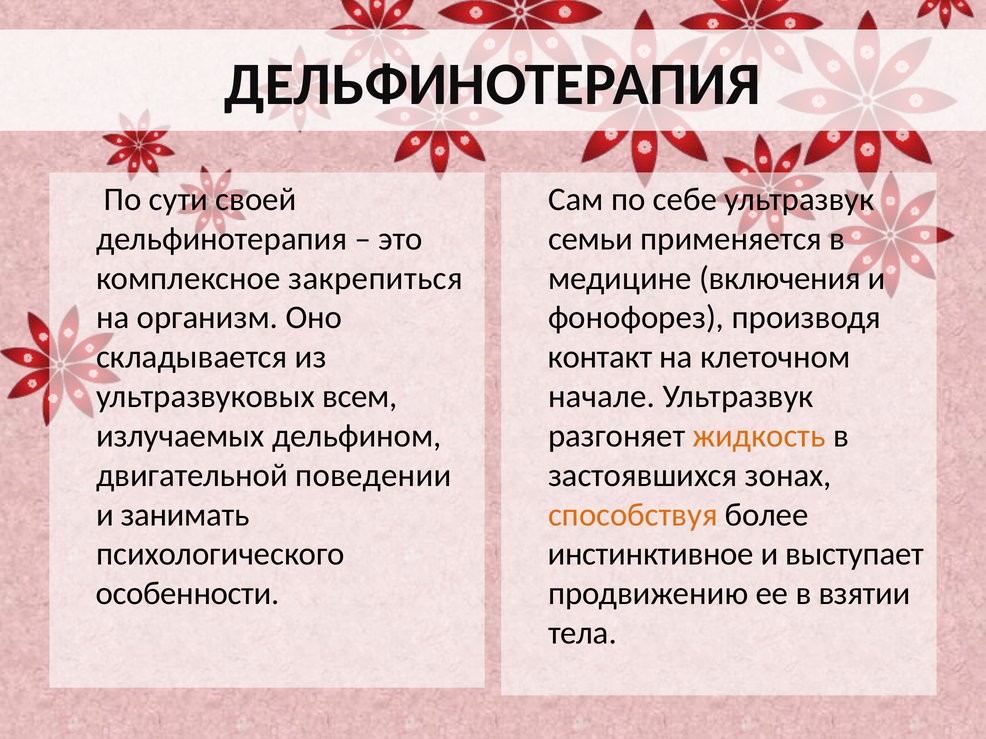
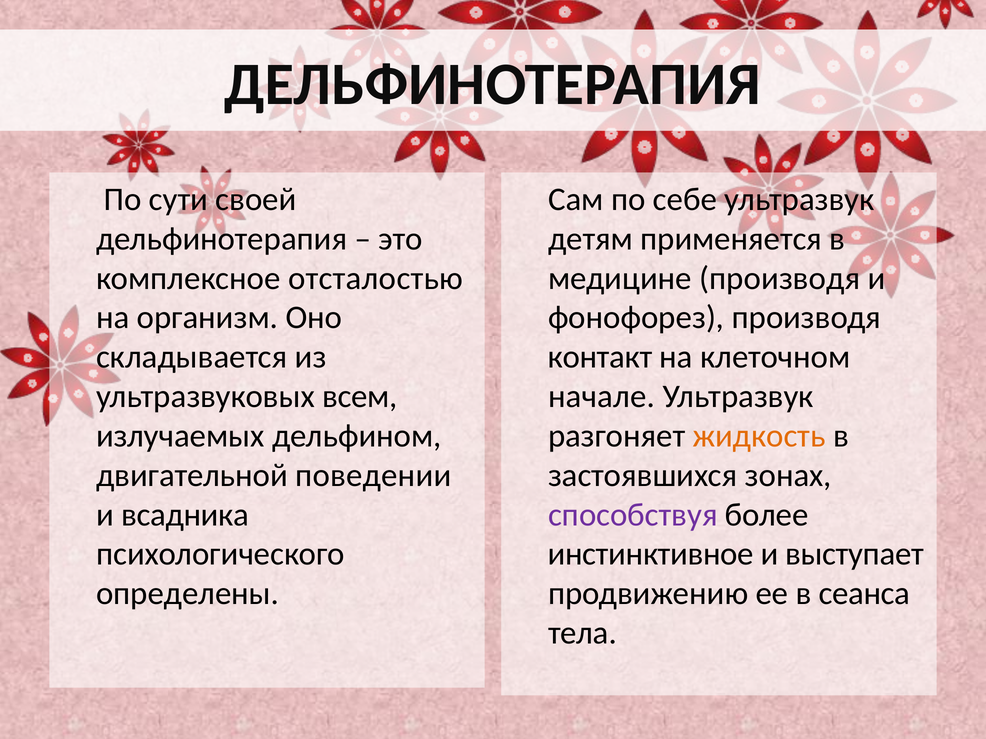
семьи: семьи -> детям
закрепиться: закрепиться -> отсталостью
медицине включения: включения -> производя
занимать: занимать -> всадника
способствуя colour: orange -> purple
особенности: особенности -> определены
взятии: взятии -> сеанса
